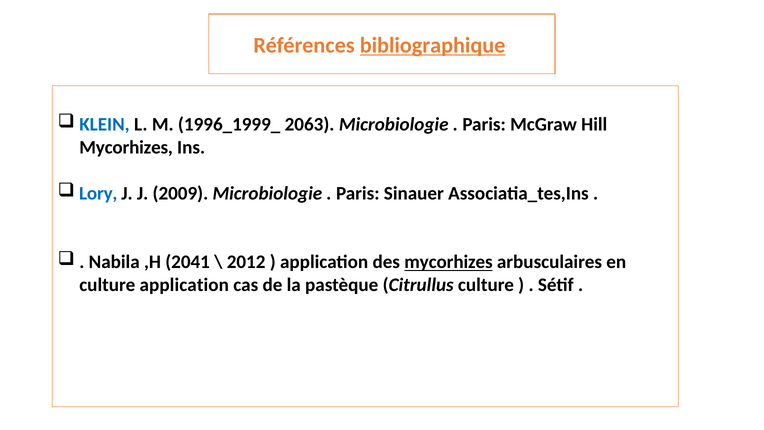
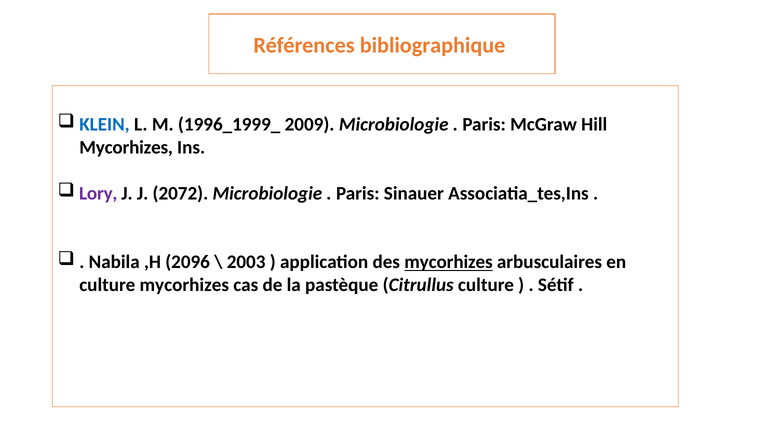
bibliographique underline: present -> none
2063: 2063 -> 2009
Lory colour: blue -> purple
2009: 2009 -> 2072
2041: 2041 -> 2096
2012: 2012 -> 2003
culture application: application -> mycorhizes
